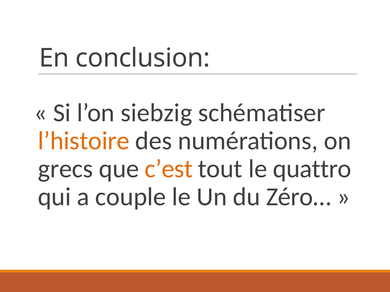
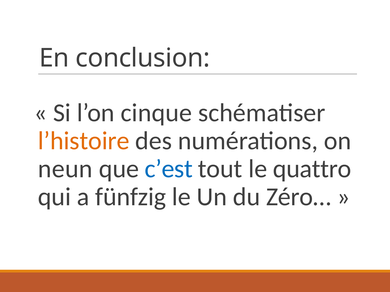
siebzig: siebzig -> cinque
grecs: grecs -> neun
c’est colour: orange -> blue
couple: couple -> fünfzig
